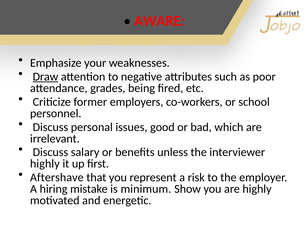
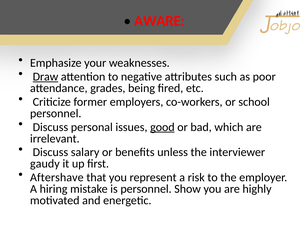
good underline: none -> present
highly at (45, 164): highly -> gaudy
is minimum: minimum -> personnel
